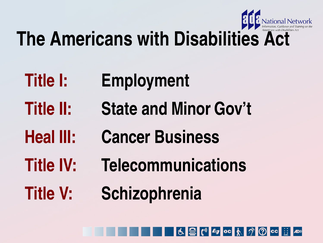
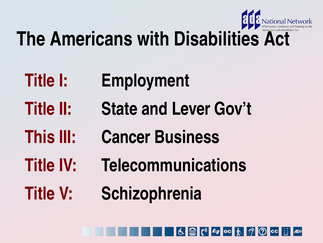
Minor: Minor -> Lever
Heal: Heal -> This
